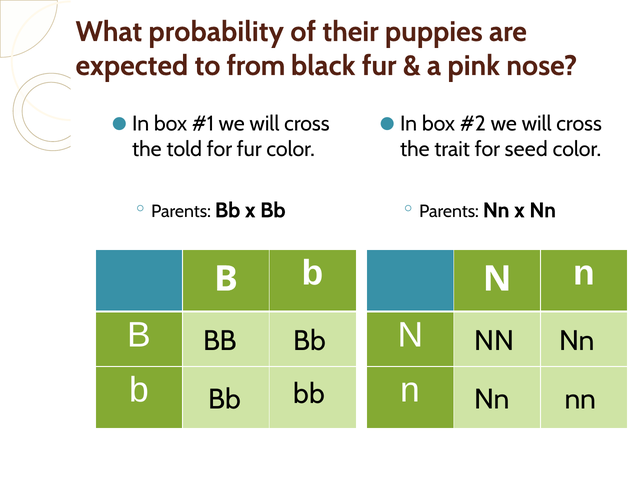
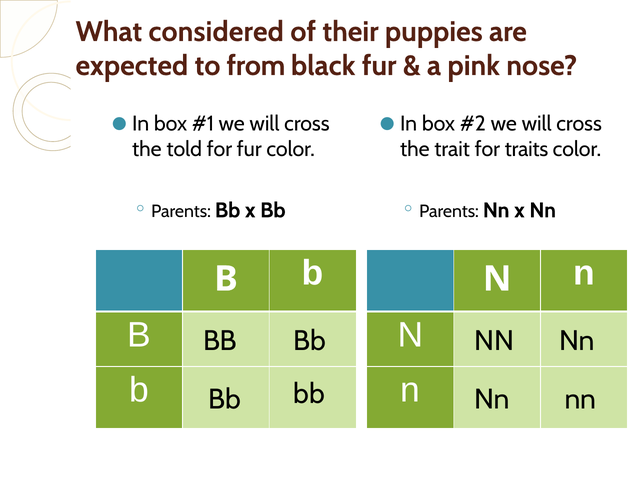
probability: probability -> considered
seed: seed -> traits
